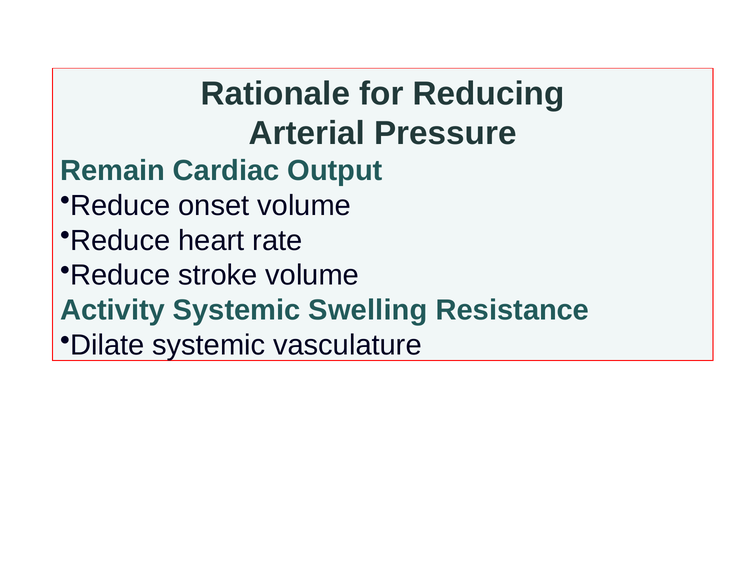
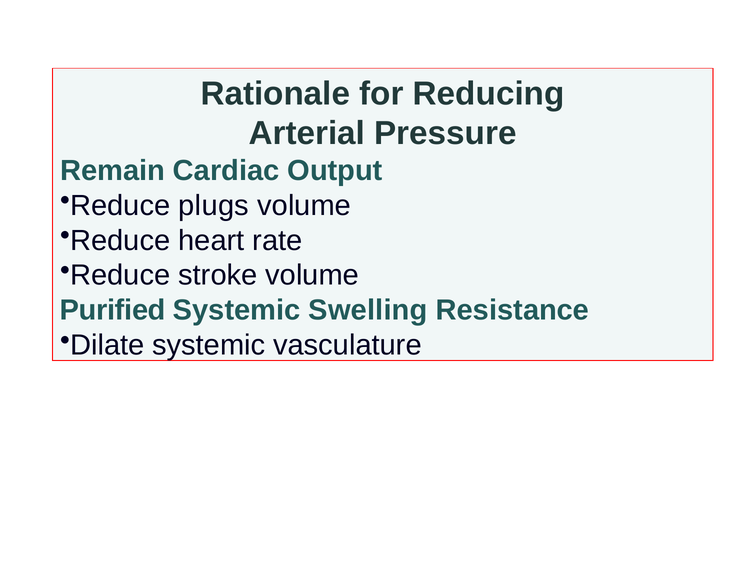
onset: onset -> plugs
Activity: Activity -> Purified
